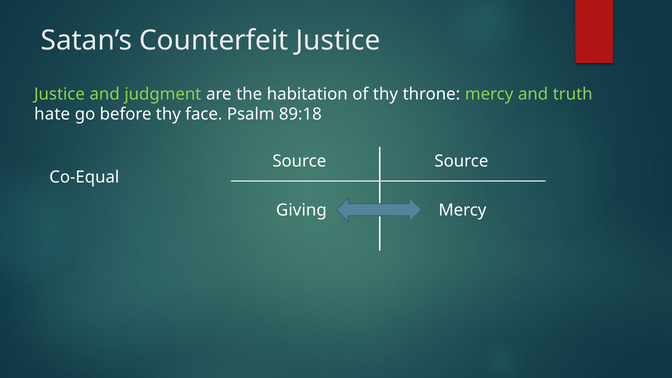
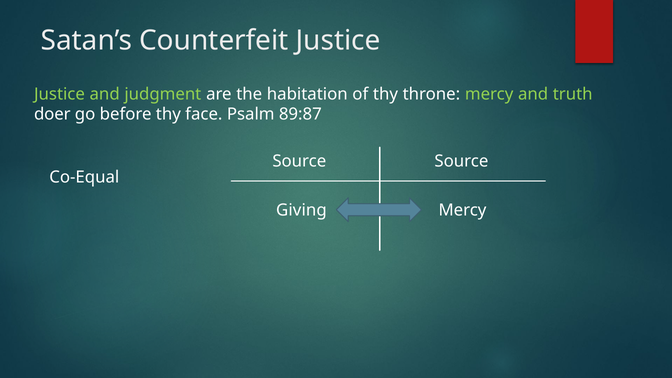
hate: hate -> doer
89:18: 89:18 -> 89:87
